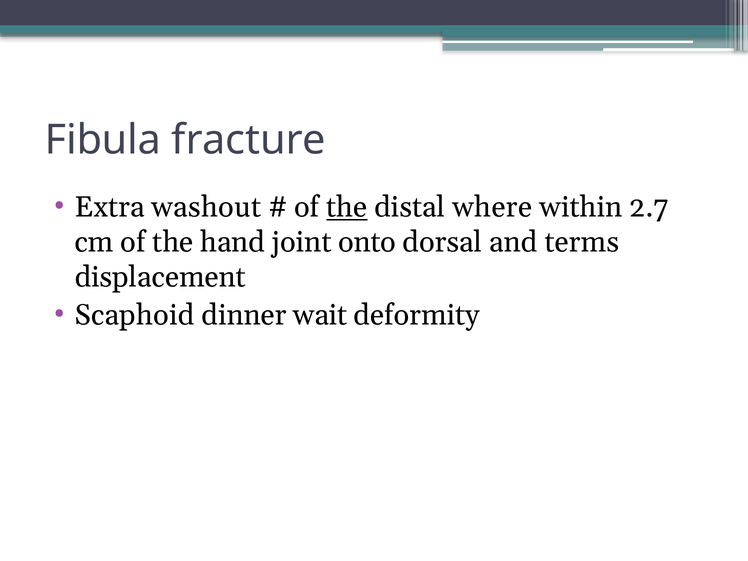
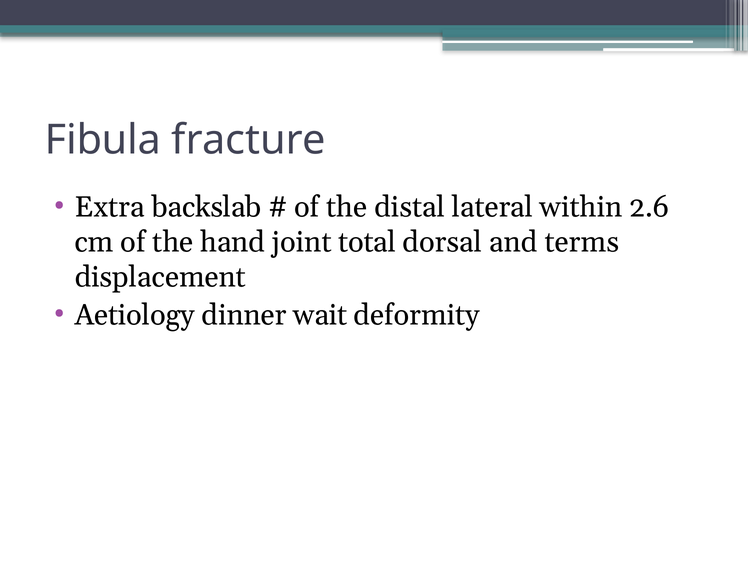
washout: washout -> backslab
the at (347, 207) underline: present -> none
where: where -> lateral
2.7: 2.7 -> 2.6
onto: onto -> total
Scaphoid: Scaphoid -> Aetiology
